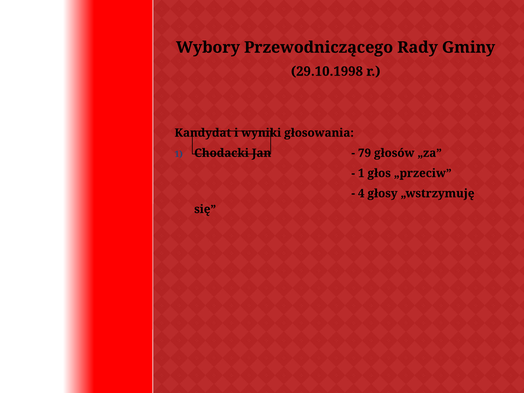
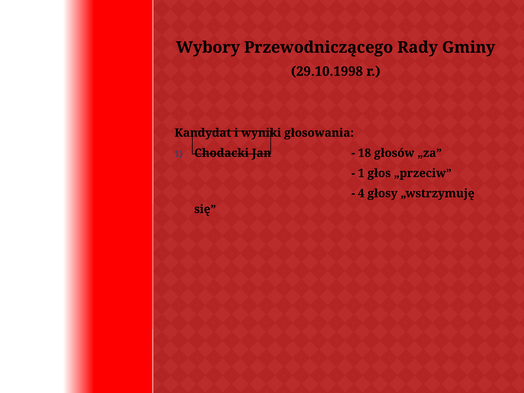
79: 79 -> 18
